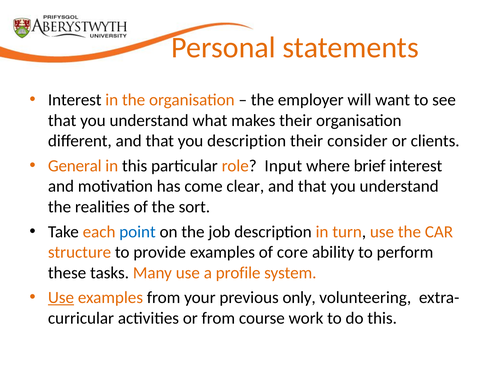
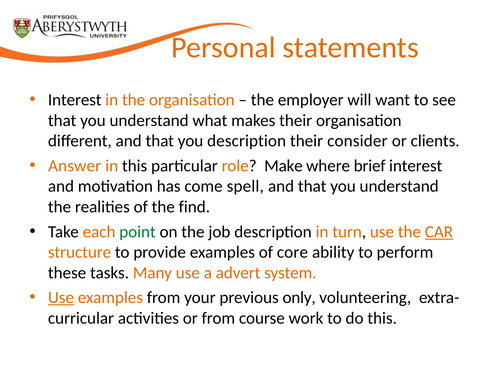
General: General -> Answer
Input: Input -> Make
clear: clear -> spell
sort: sort -> find
point colour: blue -> green
CAR underline: none -> present
profile: profile -> advert
